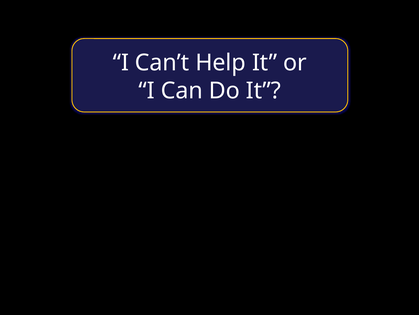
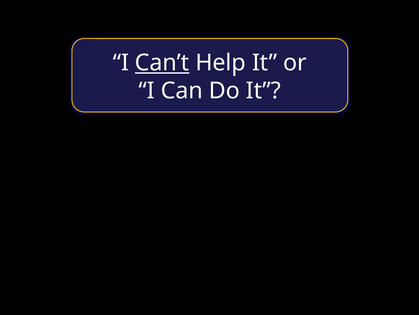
Can’t underline: none -> present
